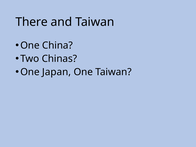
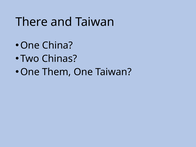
Japan: Japan -> Them
